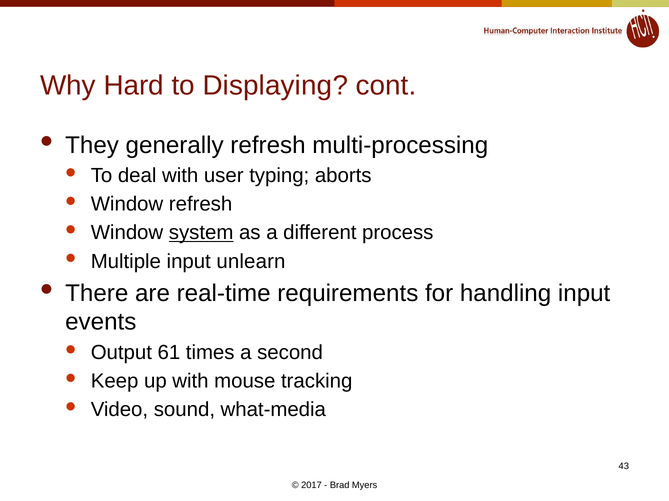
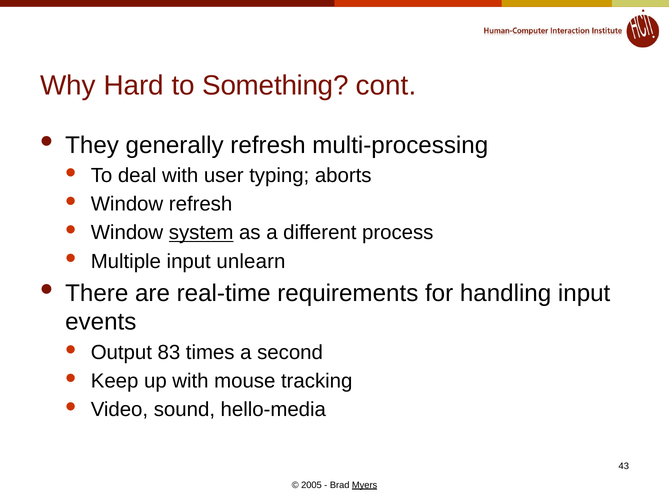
Displaying: Displaying -> Something
61: 61 -> 83
what-media: what-media -> hello-media
2017: 2017 -> 2005
Myers underline: none -> present
